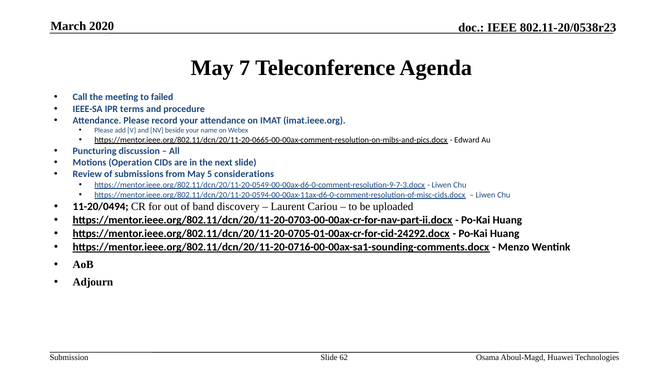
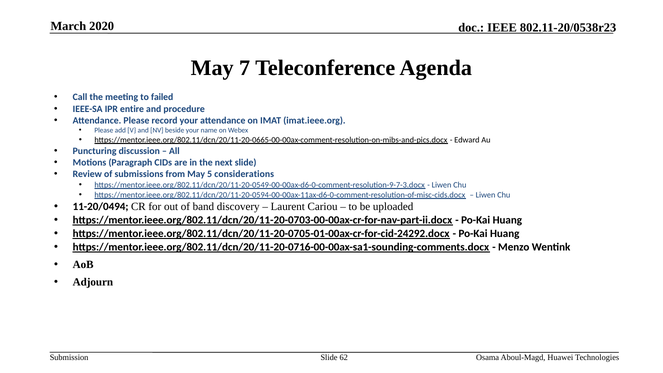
terms: terms -> entire
Operation: Operation -> Paragraph
